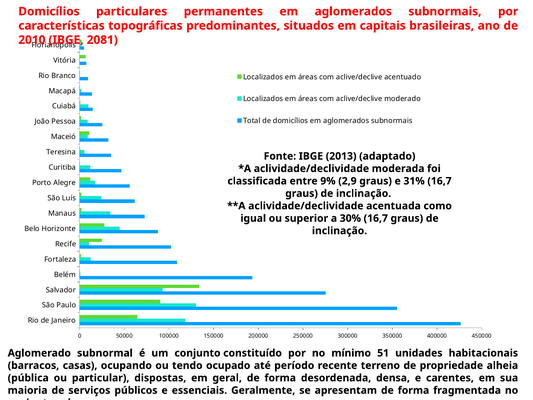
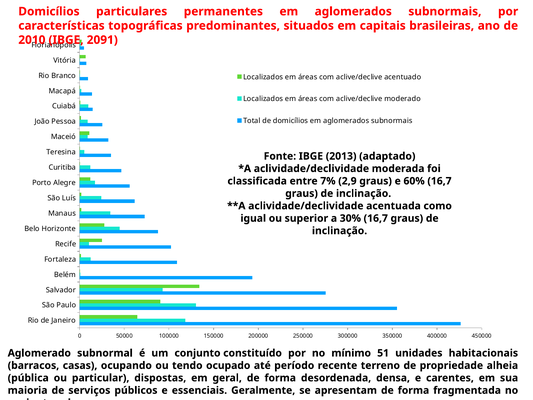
2081: 2081 -> 2091
9%: 9% -> 7%
31%: 31% -> 60%
